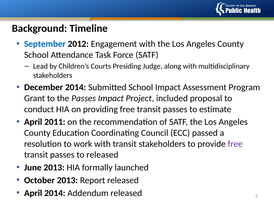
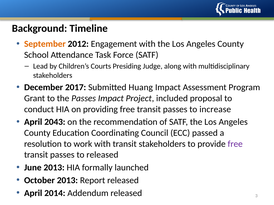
September colour: blue -> orange
December 2014: 2014 -> 2017
Submitted School: School -> Huang
estimate: estimate -> increase
2011: 2011 -> 2043
